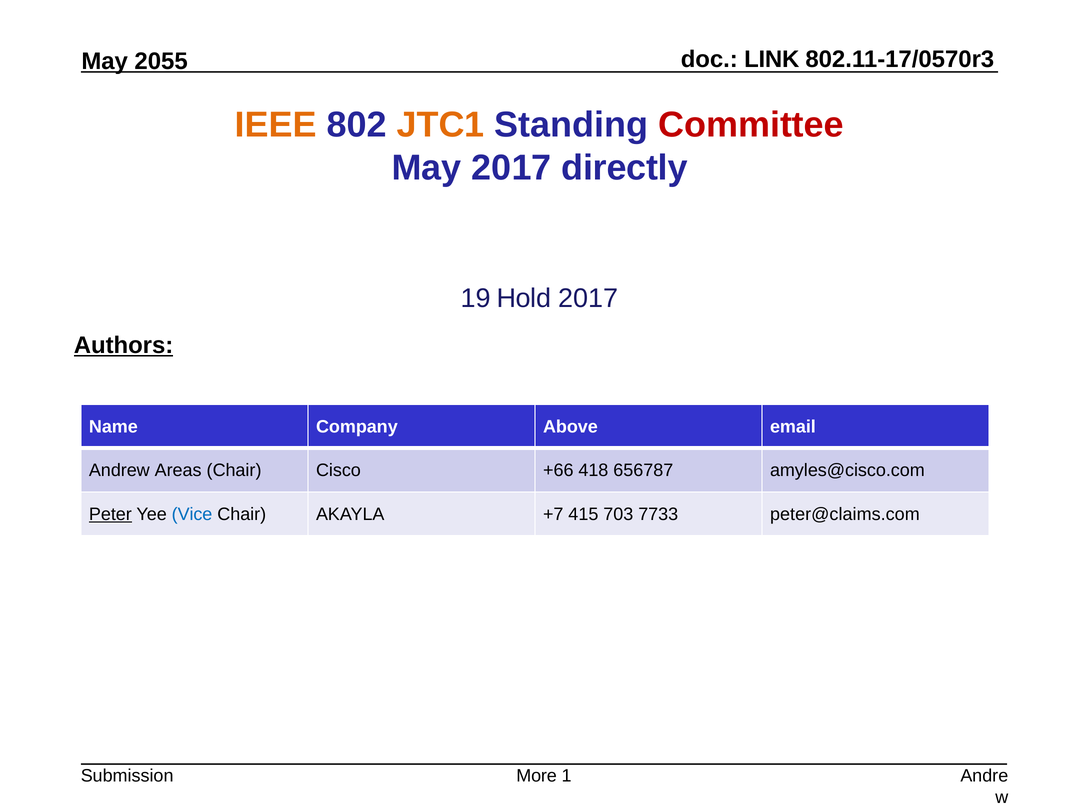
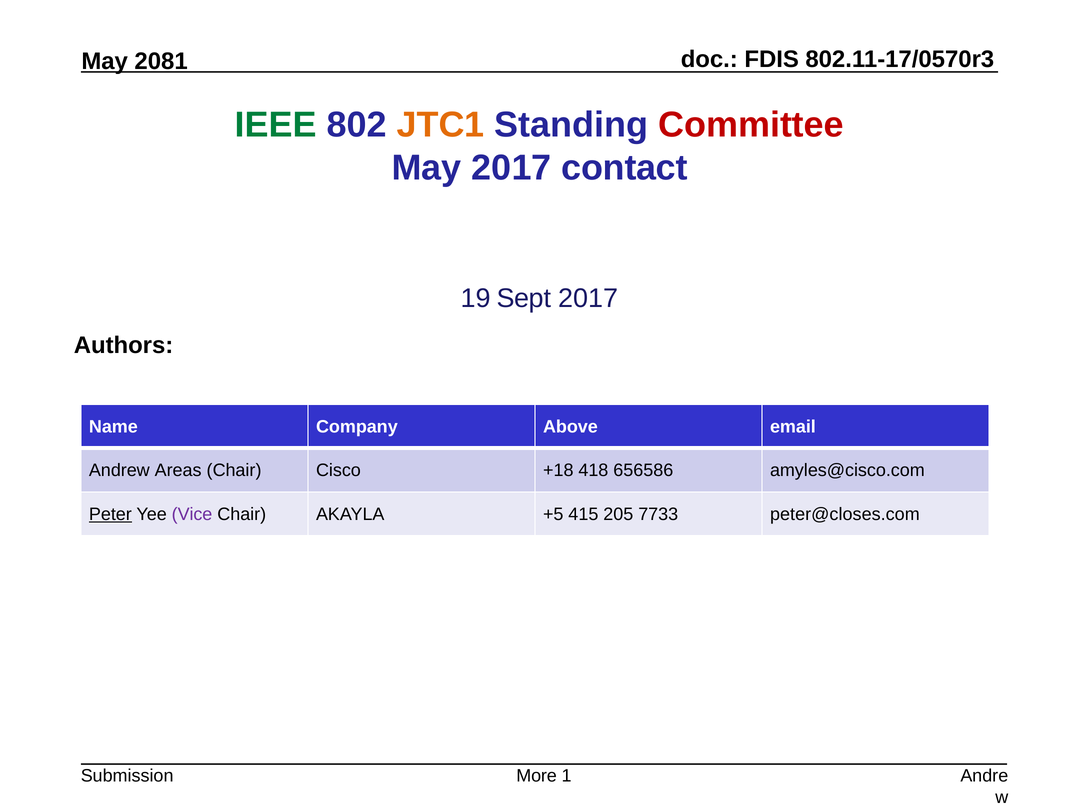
LINK: LINK -> FDIS
2055: 2055 -> 2081
IEEE colour: orange -> green
directly: directly -> contact
Hold: Hold -> Sept
Authors underline: present -> none
+66: +66 -> +18
656787: 656787 -> 656586
Vice colour: blue -> purple
+7: +7 -> +5
703: 703 -> 205
peter@claims.com: peter@claims.com -> peter@closes.com
